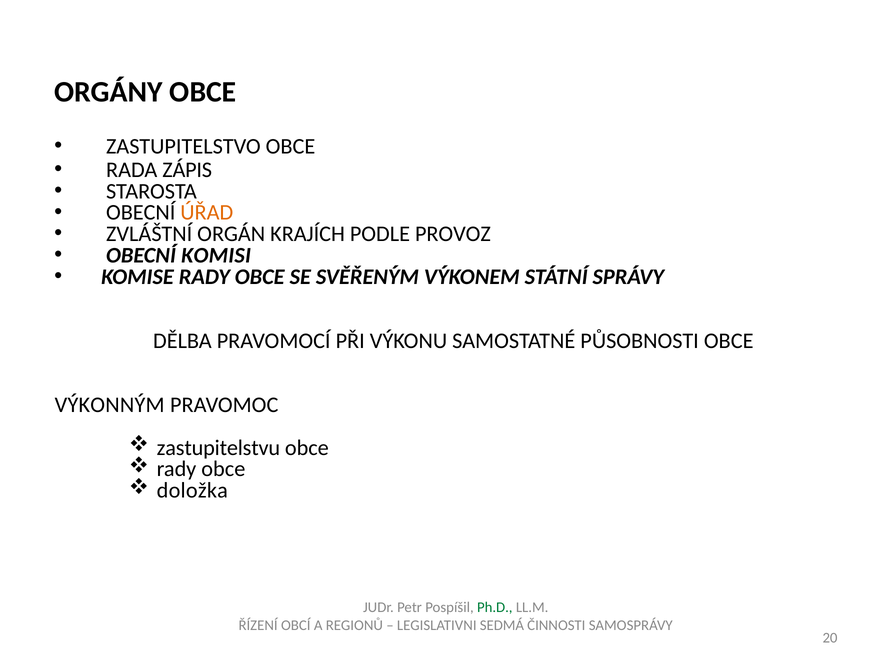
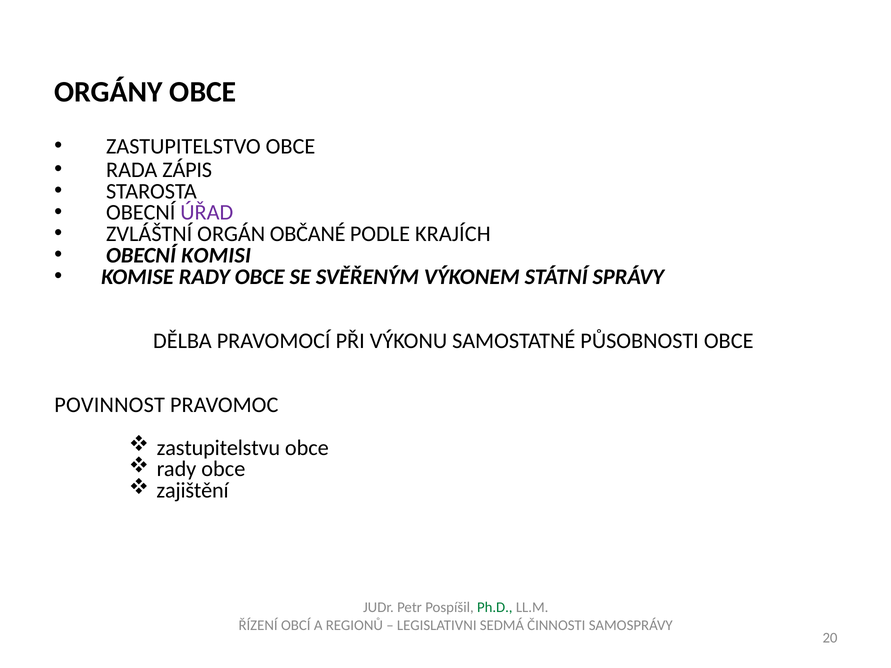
ÚŘAD colour: orange -> purple
KRAJÍCH: KRAJÍCH -> OBČANÉ
PROVOZ: PROVOZ -> KRAJÍCH
VÝKONNÝM: VÝKONNÝM -> POVINNOST
doložka: doložka -> zajištění
